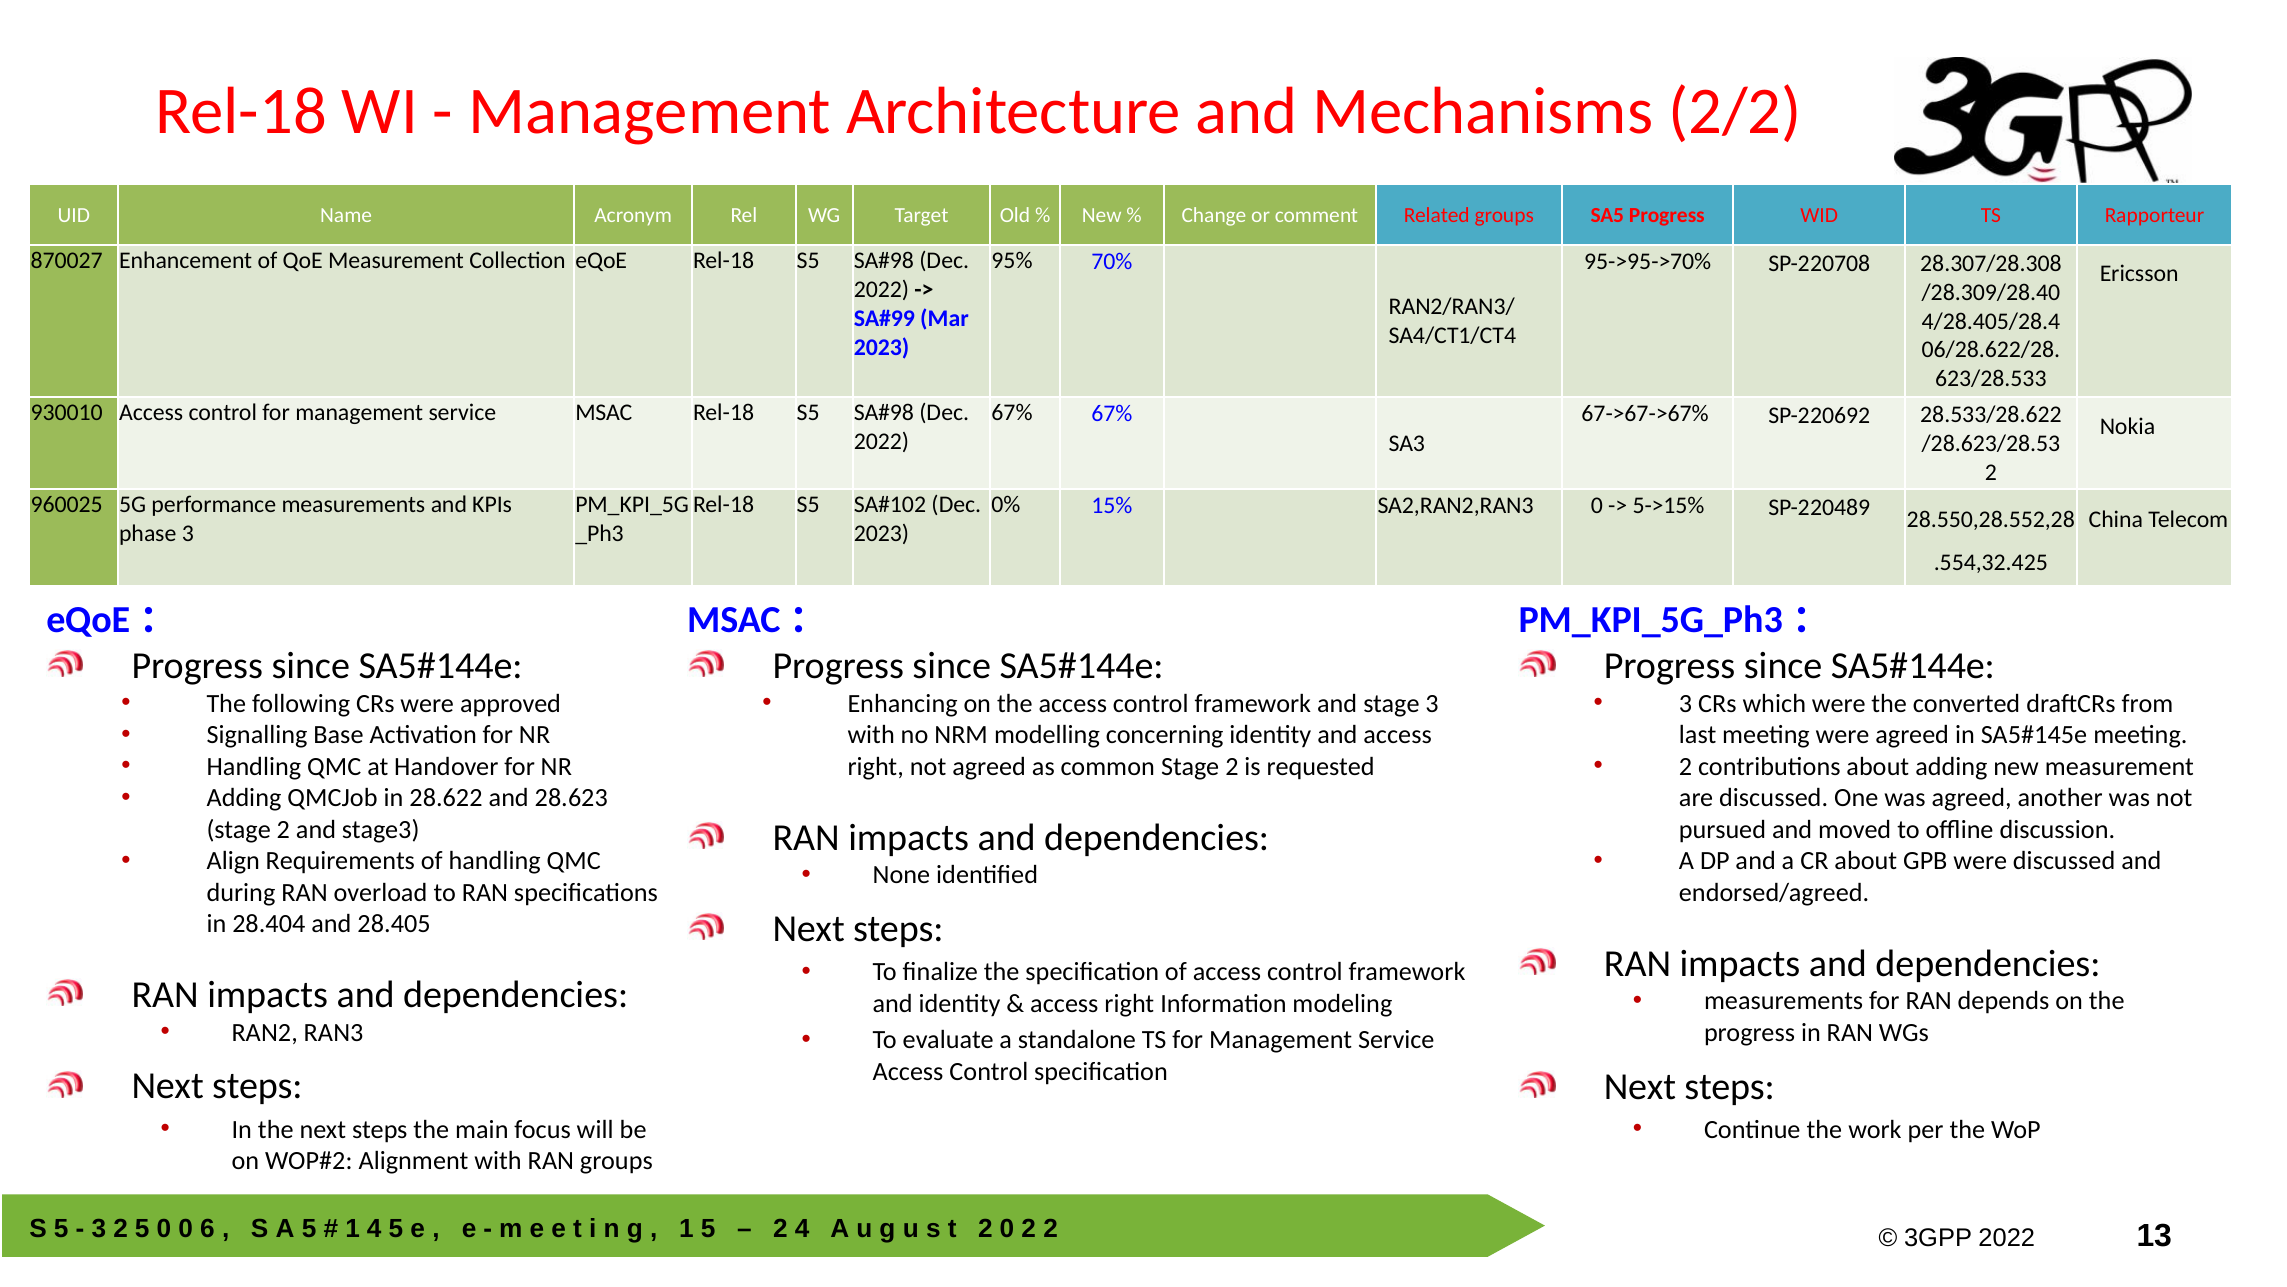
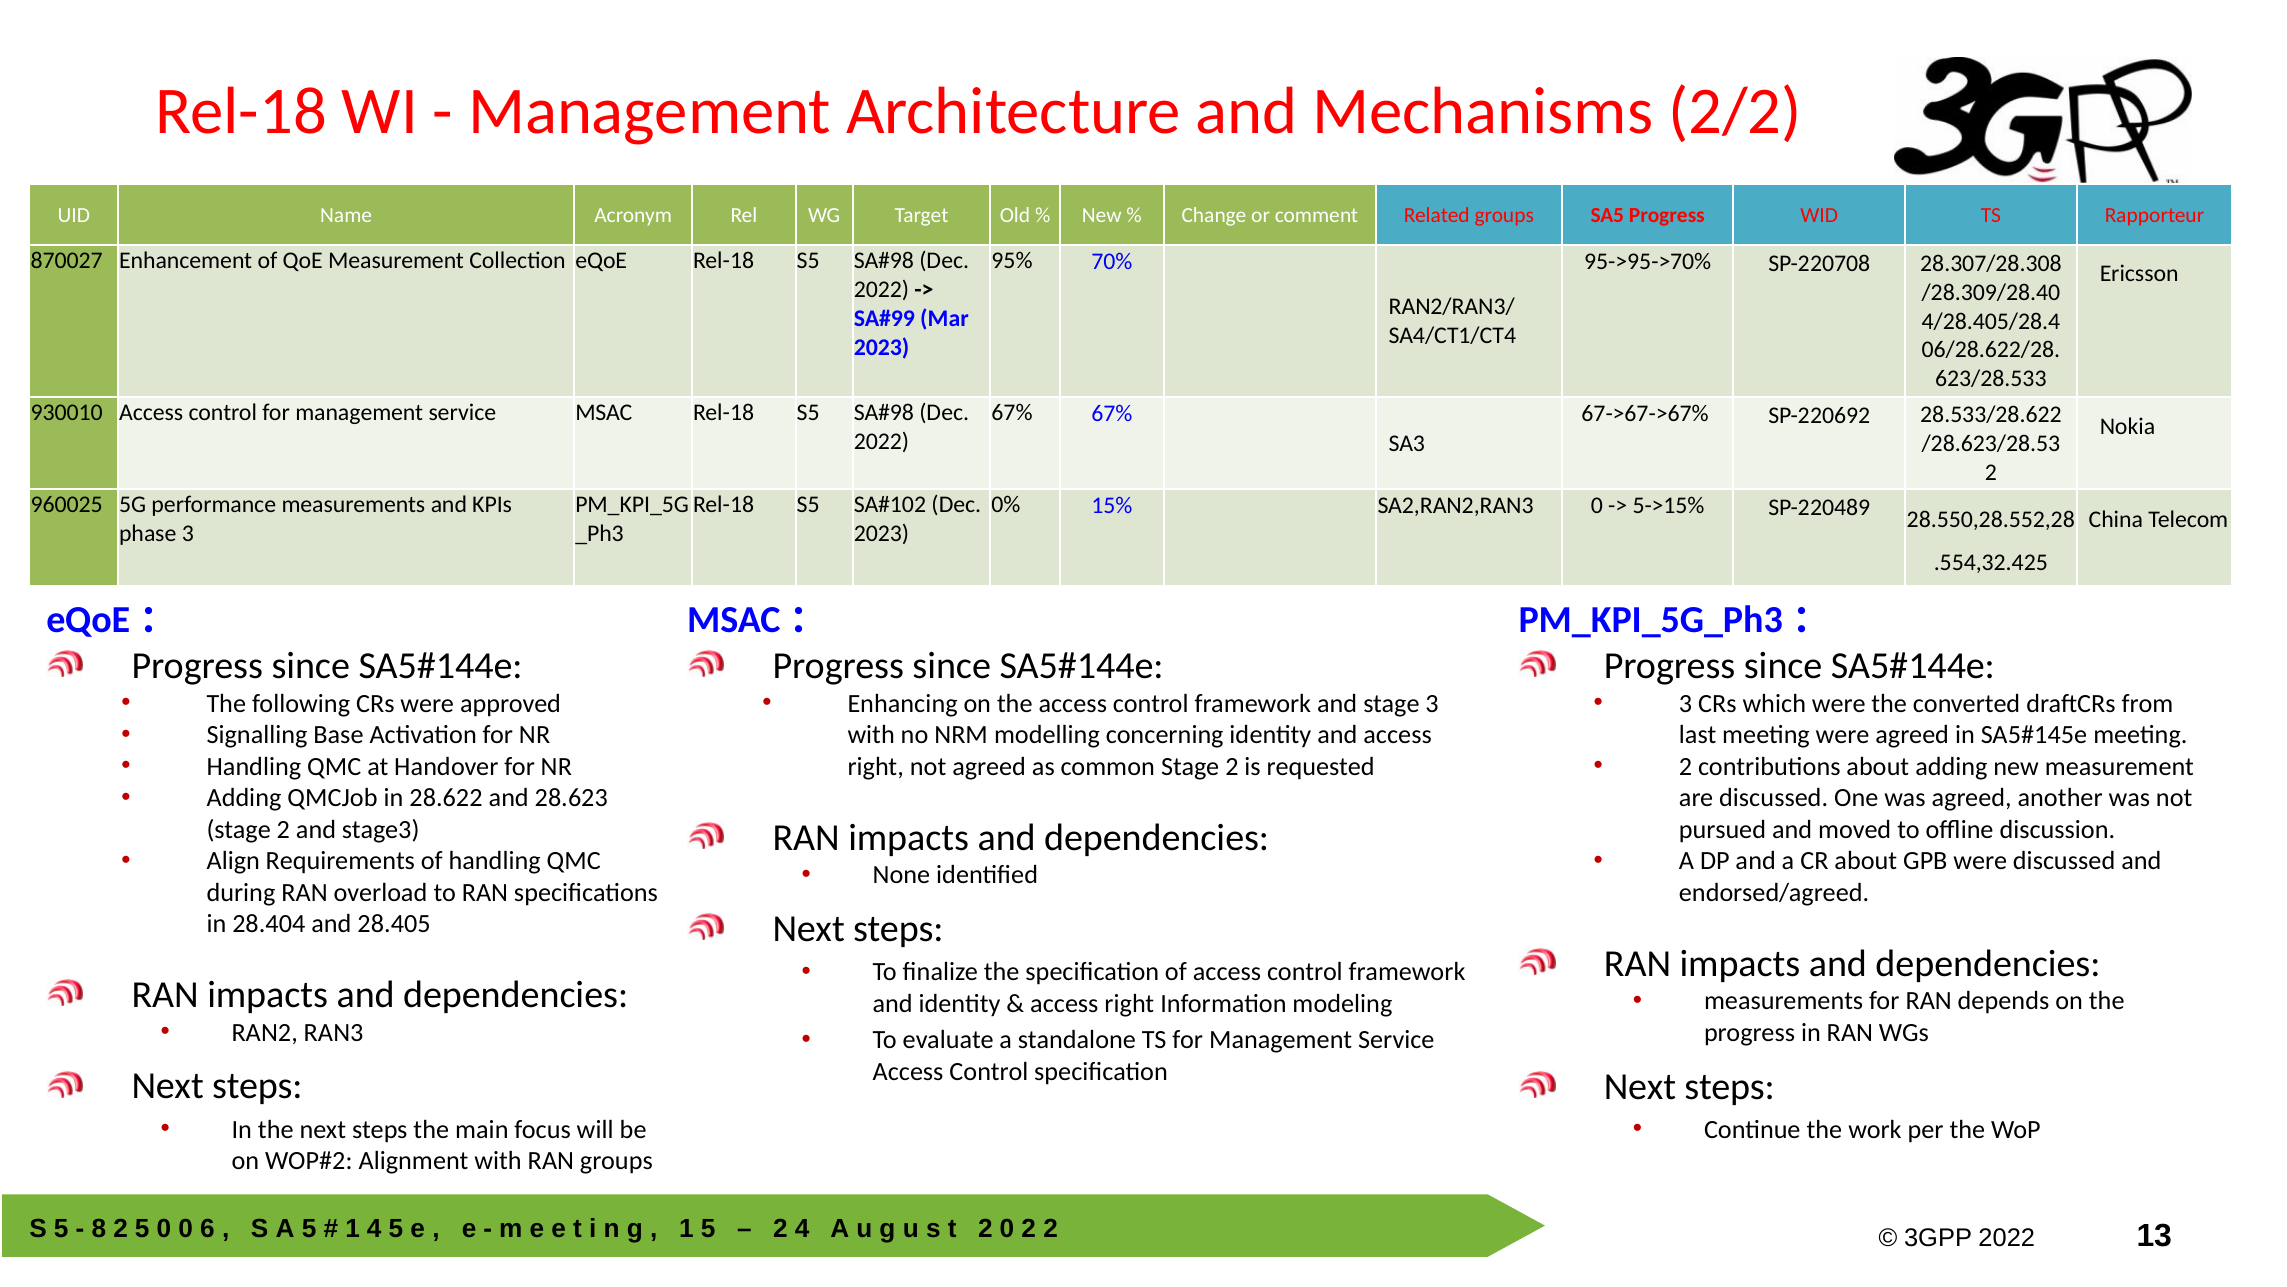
3 at (99, 1228): 3 -> 8
